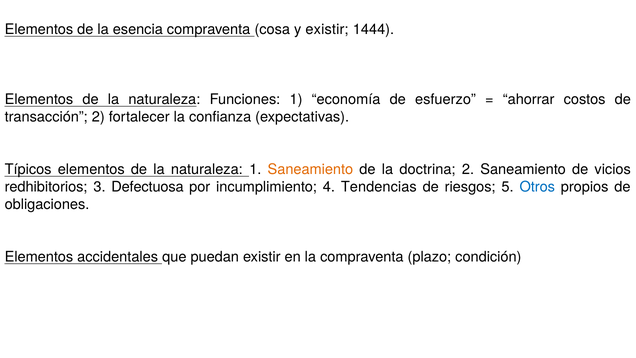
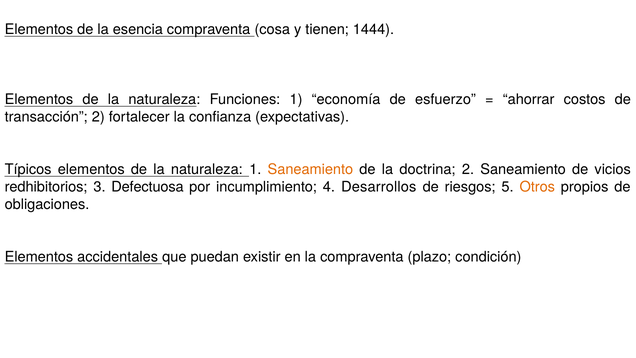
y existir: existir -> tienen
Tendencias: Tendencias -> Desarrollos
Otros colour: blue -> orange
